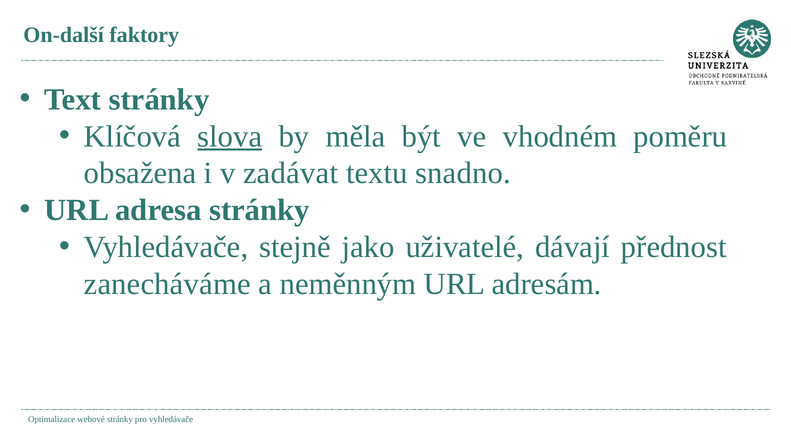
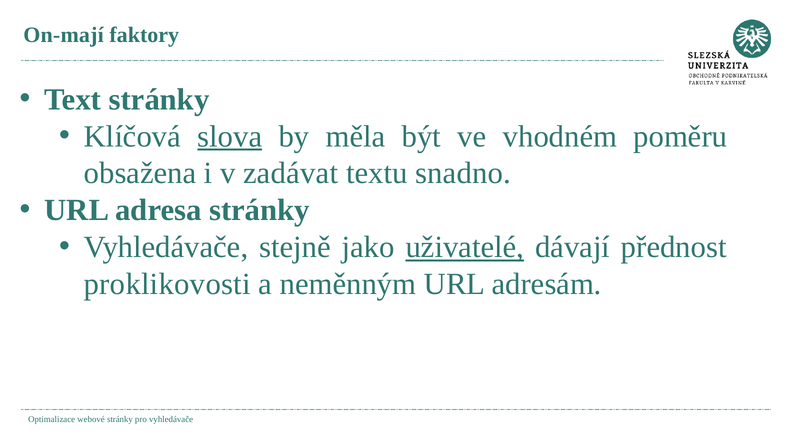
On-další: On-další -> On-mají
uživatelé underline: none -> present
zanecháváme: zanecháváme -> proklikovosti
